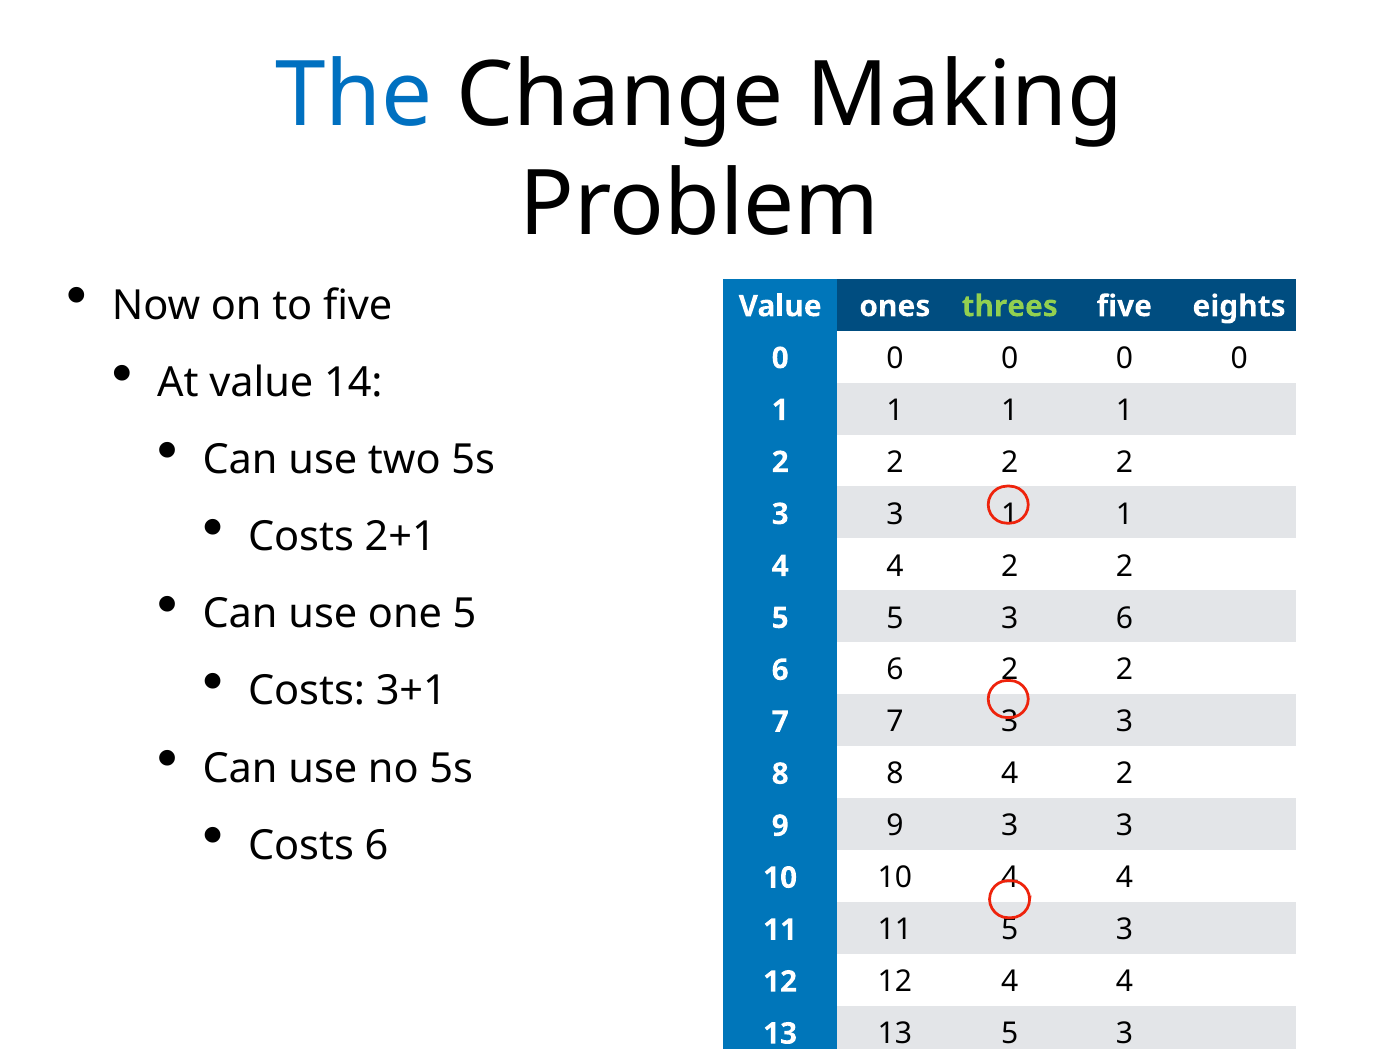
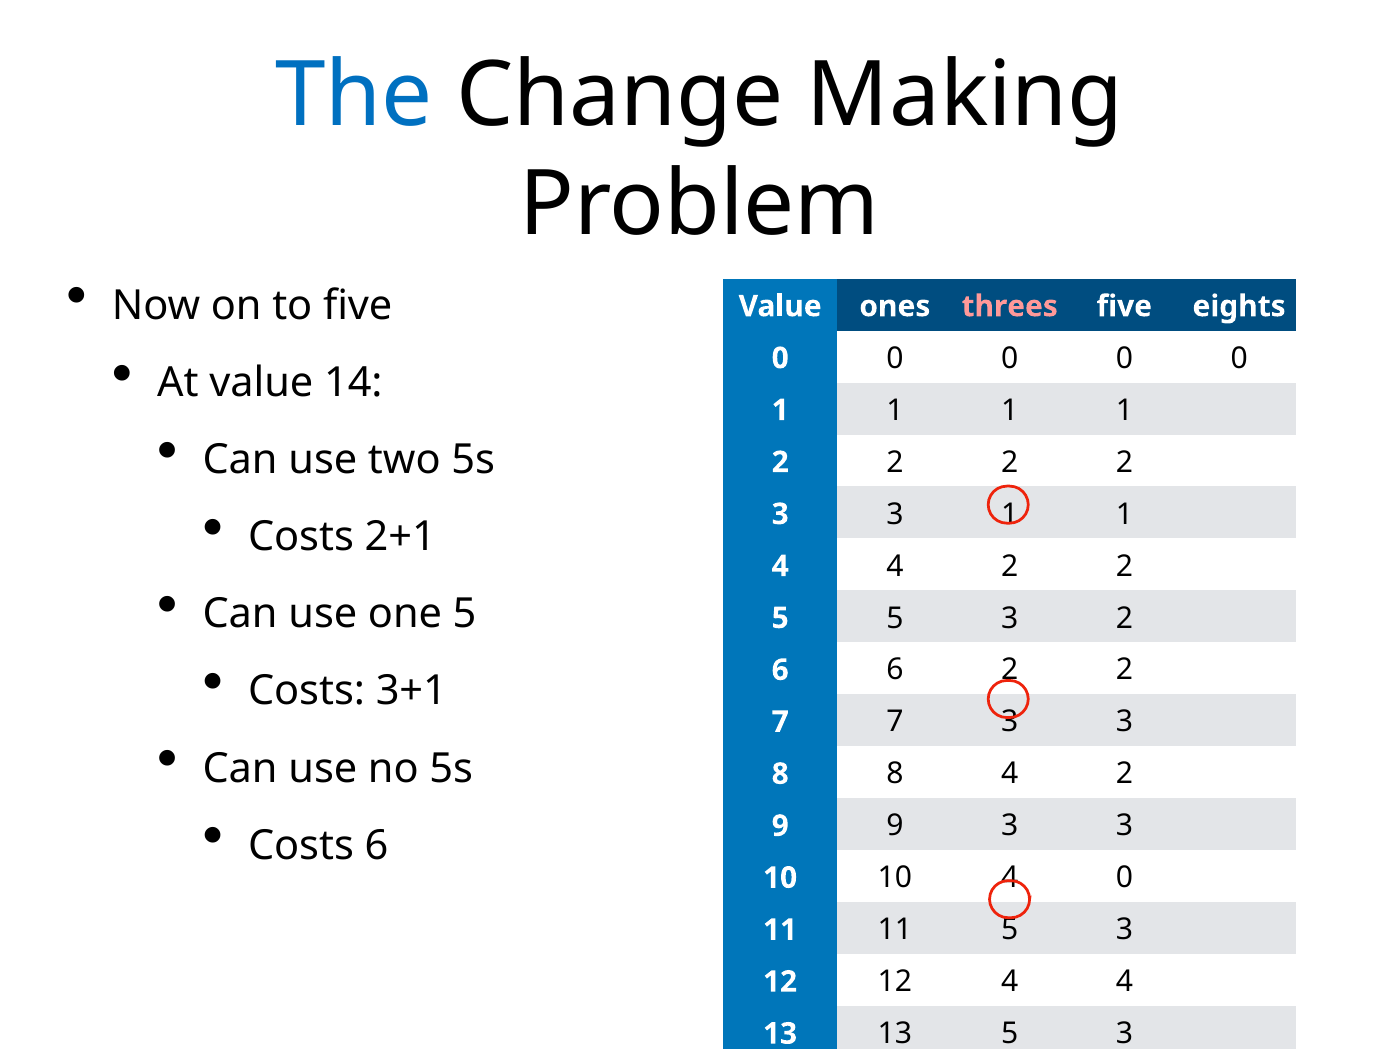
threes colour: light green -> pink
3 6: 6 -> 2
10 4 4: 4 -> 0
